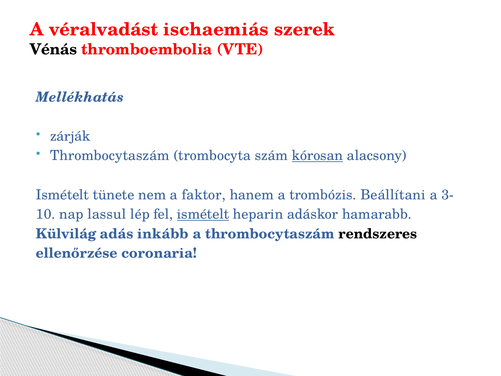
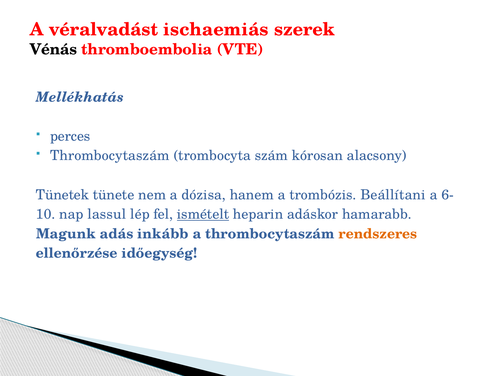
zárják: zárják -> perces
kórosan underline: present -> none
Ismételt at (62, 195): Ismételt -> Tünetek
faktor: faktor -> dózisa
3-: 3- -> 6-
Külvilág: Külvilág -> Magunk
rendszeres colour: black -> orange
coronaria: coronaria -> időegység
